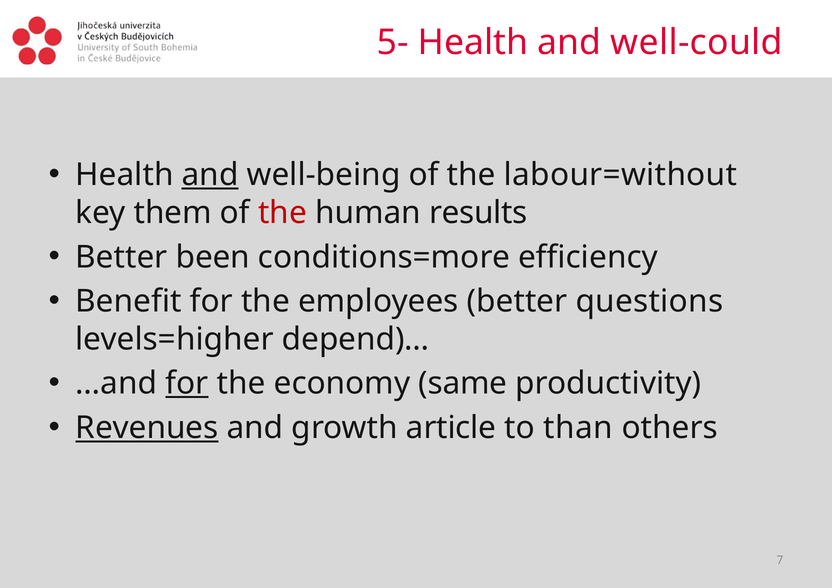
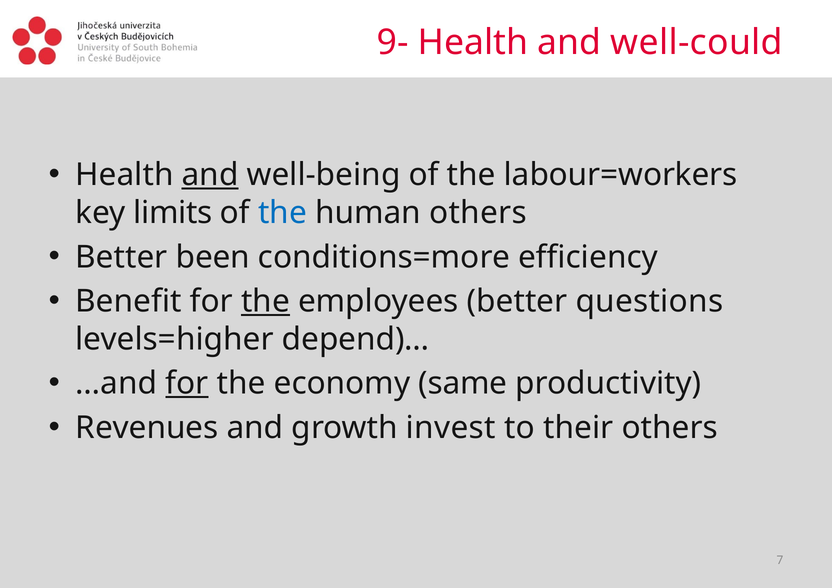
5-: 5- -> 9-
labour=without: labour=without -> labour=workers
them: them -> limits
the at (282, 213) colour: red -> blue
human results: results -> others
the at (265, 302) underline: none -> present
Revenues underline: present -> none
article: article -> invest
than: than -> their
